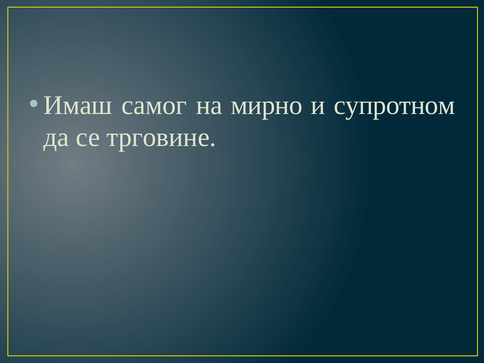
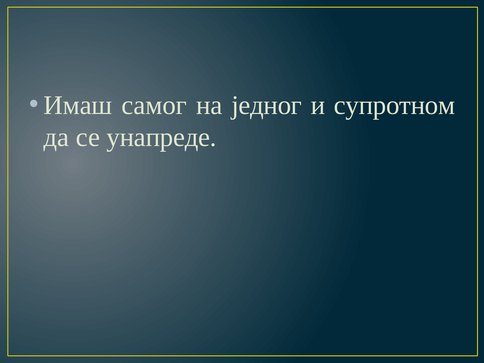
мирно: мирно -> једног
трговине: трговине -> унапреде
